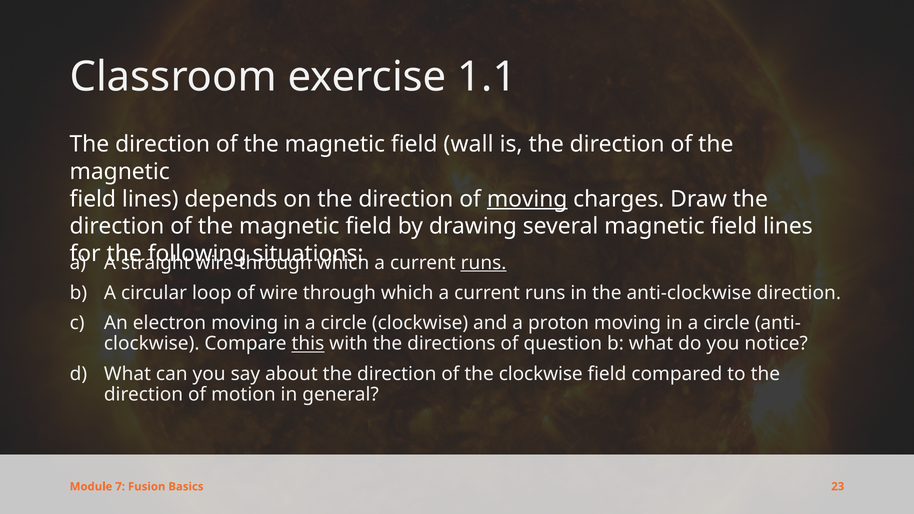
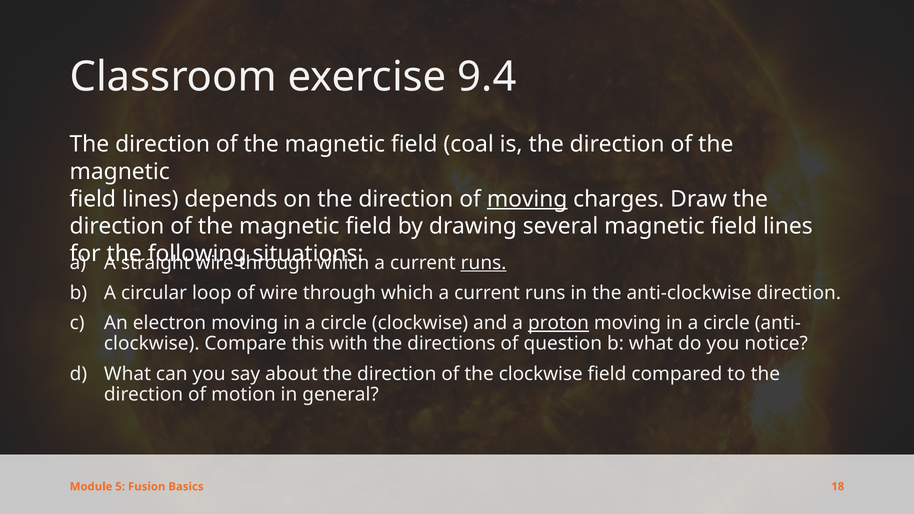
1.1: 1.1 -> 9.4
wall: wall -> coal
proton underline: none -> present
this underline: present -> none
7: 7 -> 5
23: 23 -> 18
